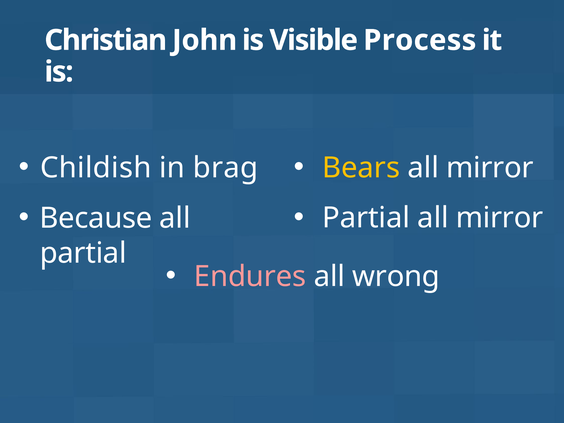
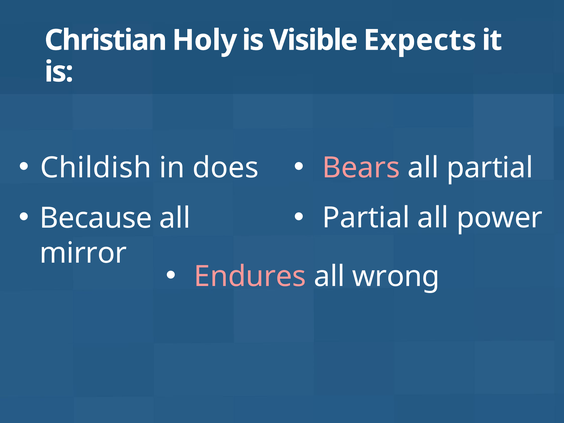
John: John -> Holy
Process: Process -> Expects
Bears colour: yellow -> pink
mirror at (490, 168): mirror -> partial
brag: brag -> does
mirror at (500, 218): mirror -> power
partial at (83, 253): partial -> mirror
